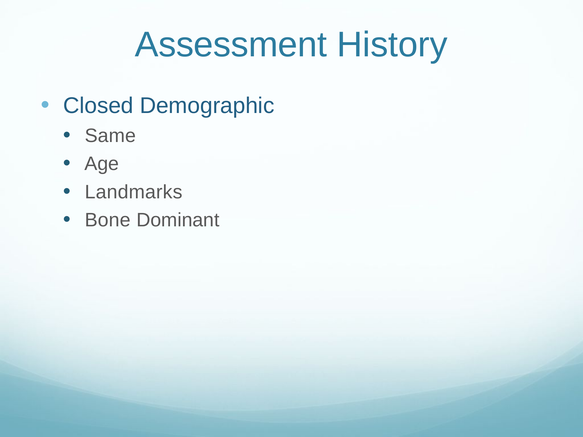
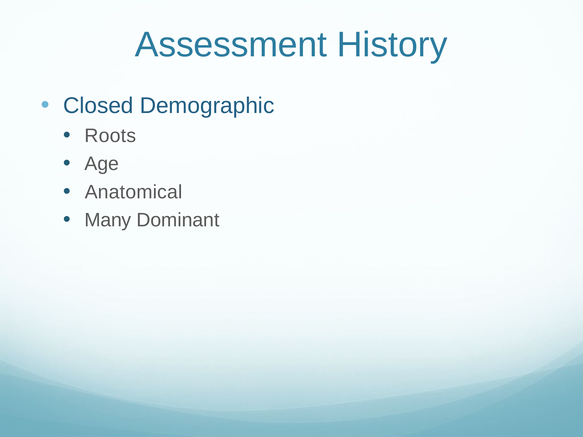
Same: Same -> Roots
Landmarks: Landmarks -> Anatomical
Bone: Bone -> Many
